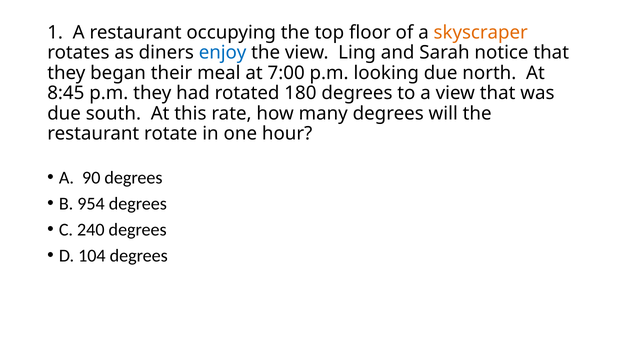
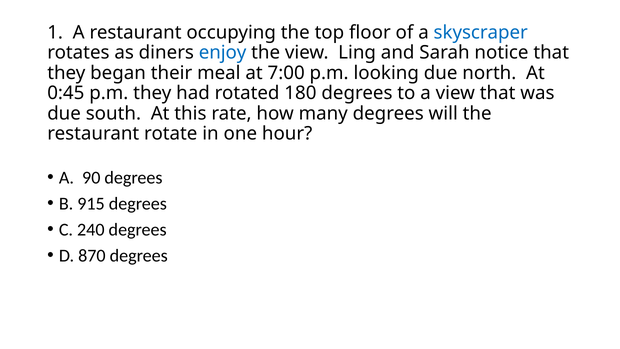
skyscraper colour: orange -> blue
8:45: 8:45 -> 0:45
954: 954 -> 915
104: 104 -> 870
